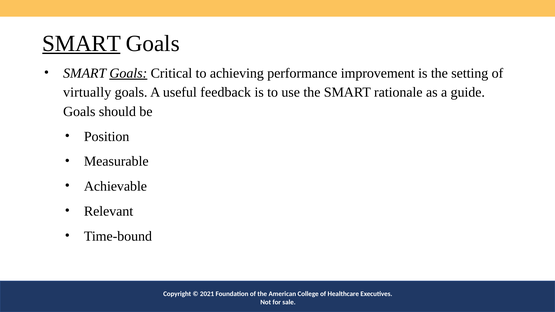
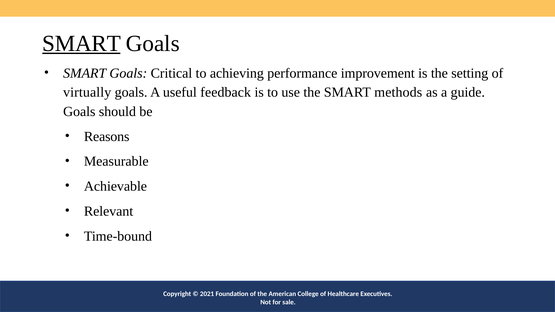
Goals at (128, 73) underline: present -> none
rationale: rationale -> methods
Position: Position -> Reasons
